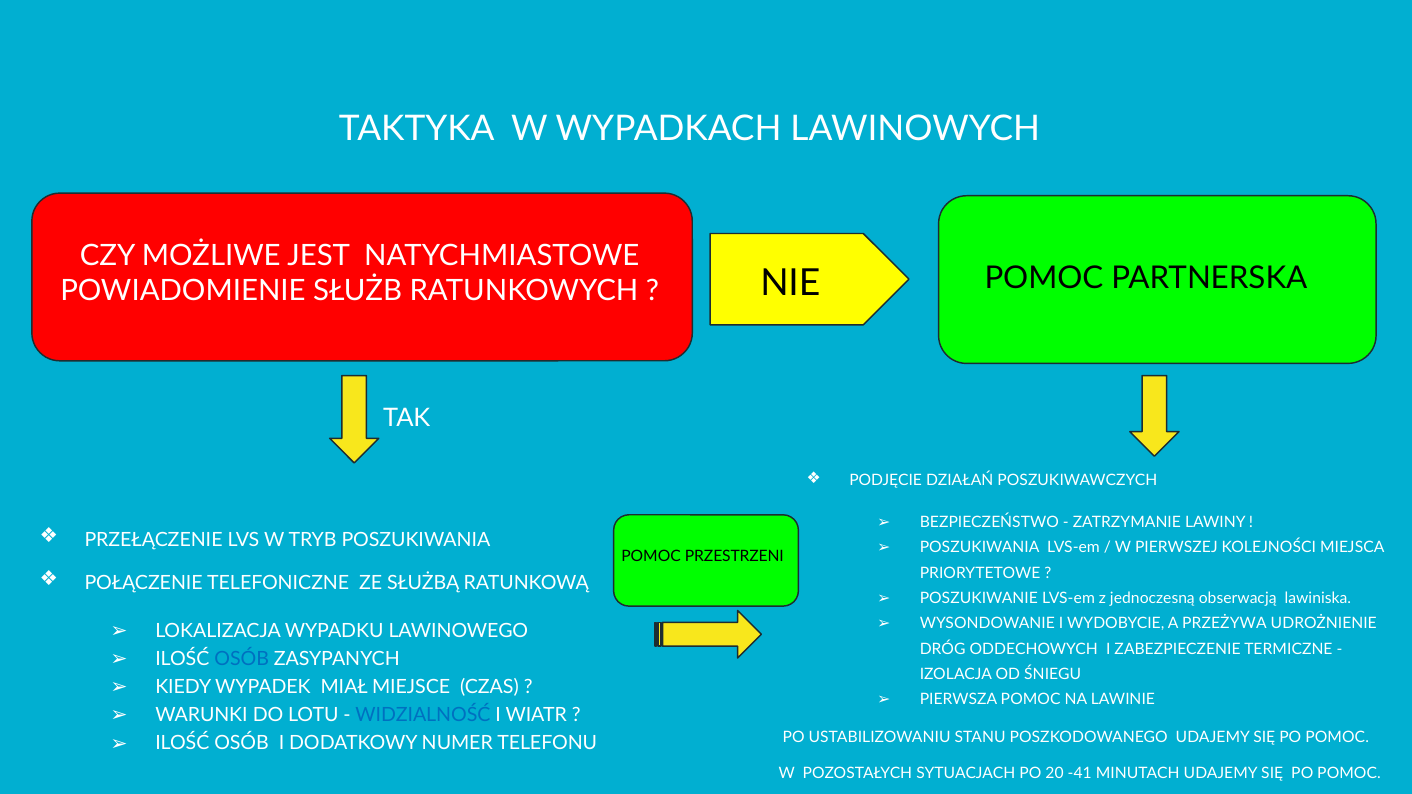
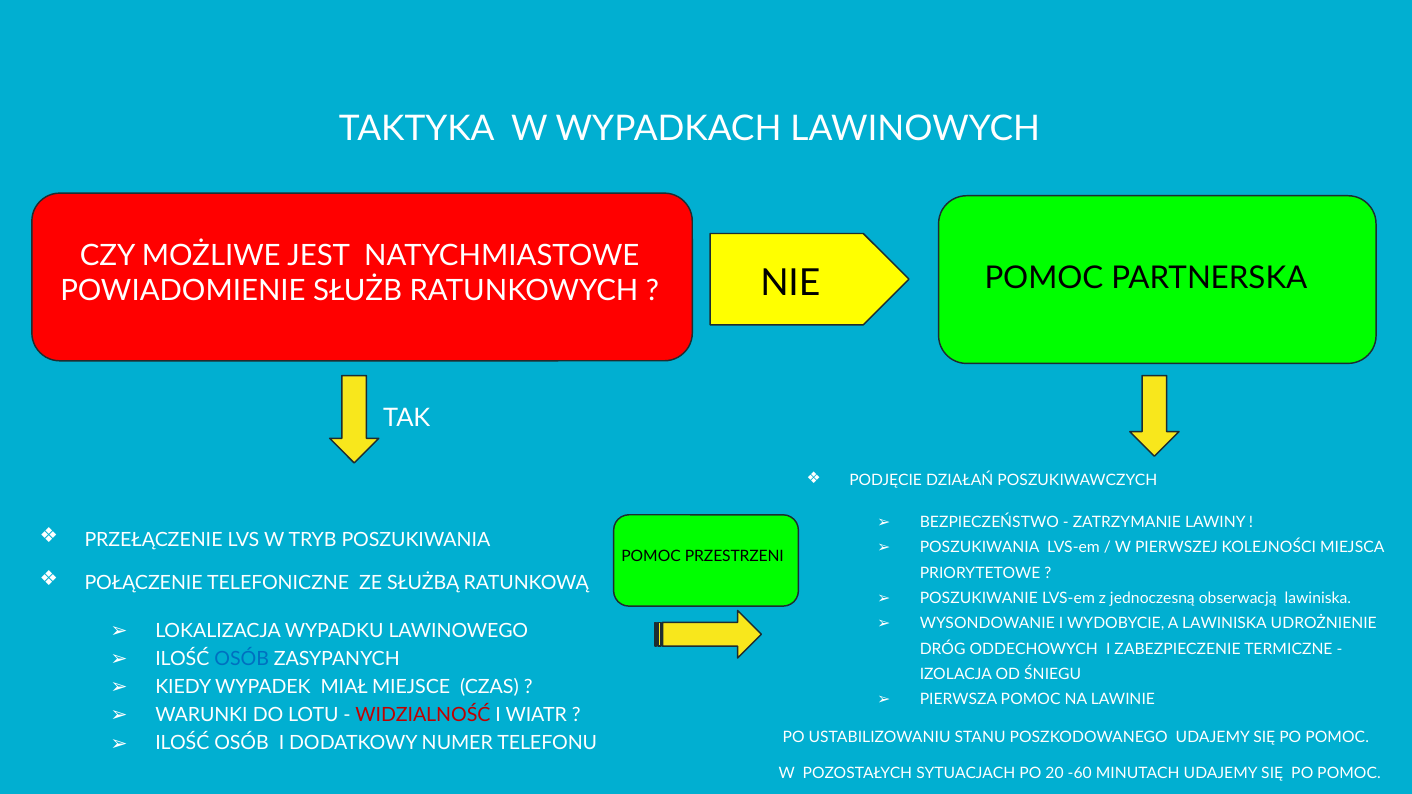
A PRZEŻYWA: PRZEŻYWA -> LAWINISKA
WIDZIALNOŚĆ colour: blue -> red
-41: -41 -> -60
